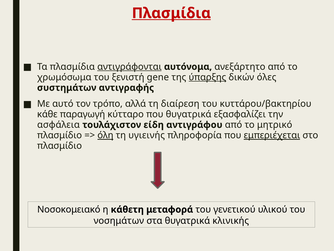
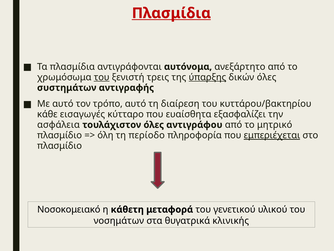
αντιγράφονται underline: present -> none
του at (102, 77) underline: none -> present
gene: gene -> τρεις
τρόπο αλλά: αλλά -> αυτό
παραγωγή: παραγωγή -> εισαγωγές
που θυγατρικά: θυγατρικά -> ευαίσθητα
τουλάχιστον είδη: είδη -> όλες
όλη underline: present -> none
υγιεινής: υγιεινής -> περίοδο
